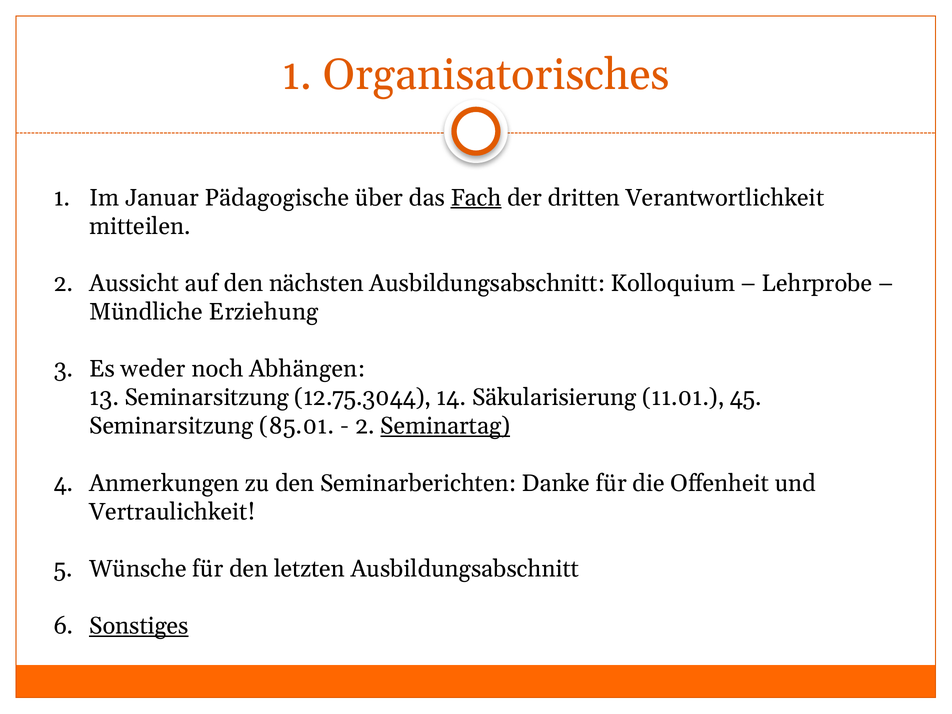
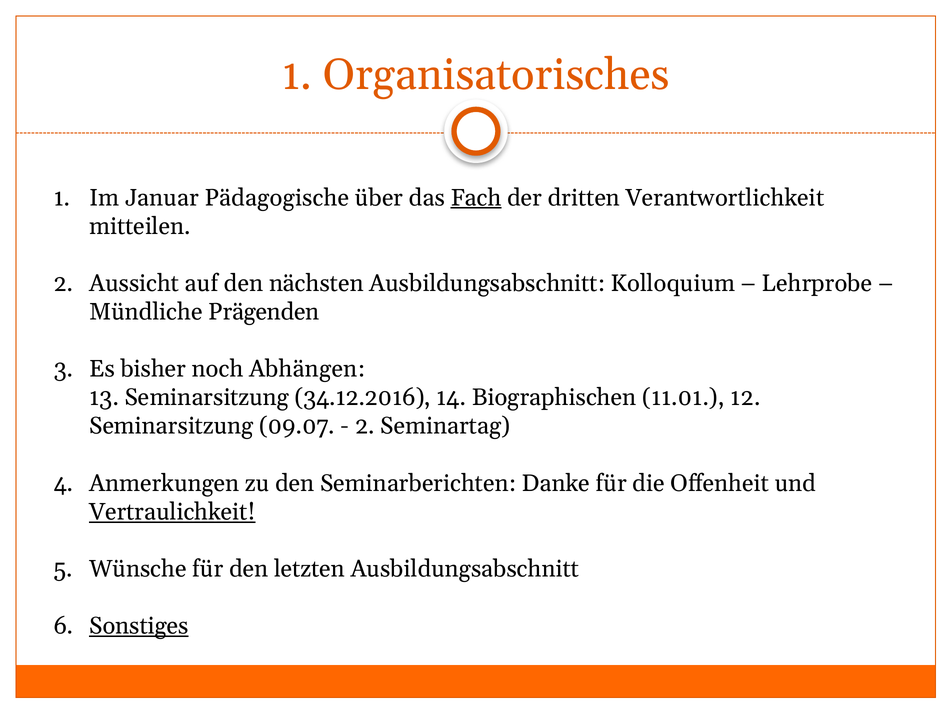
Erziehung: Erziehung -> Prägenden
weder: weder -> bisher
12.75.3044: 12.75.3044 -> 34.12.2016
Säkularisierung: Säkularisierung -> Biographischen
45: 45 -> 12
85.01: 85.01 -> 09.07
Seminartag underline: present -> none
Vertraulichkeit underline: none -> present
